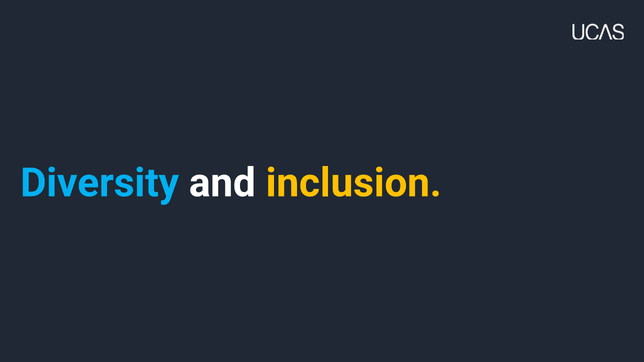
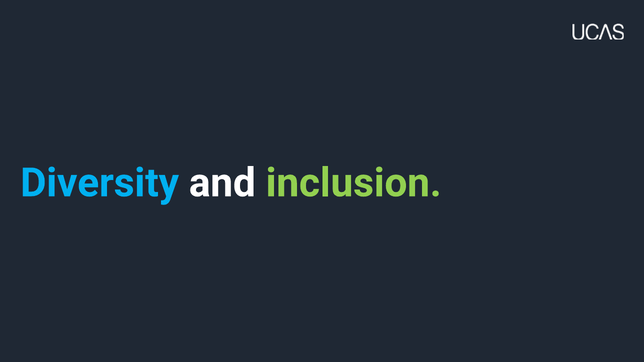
inclusion colour: yellow -> light green
